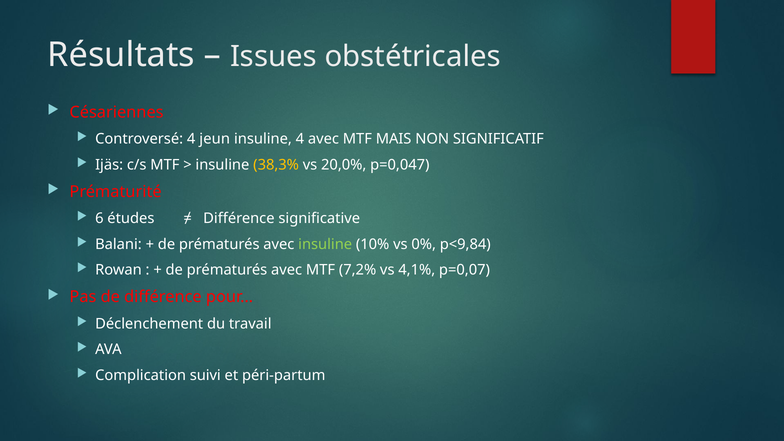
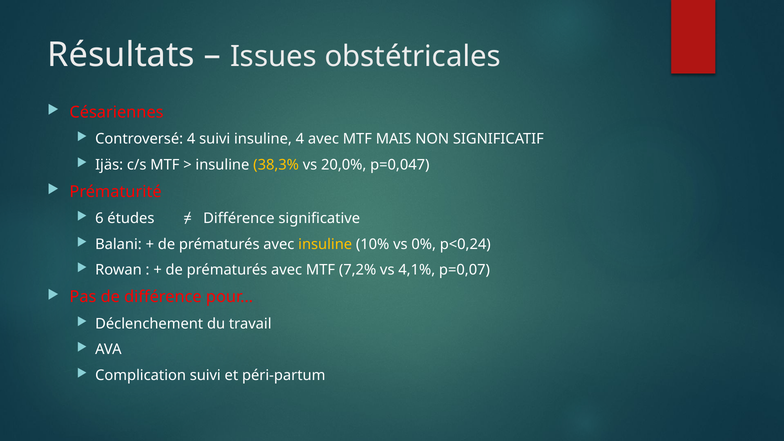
4 jeun: jeun -> suivi
insuline at (325, 244) colour: light green -> yellow
p<9,84: p<9,84 -> p<0,24
